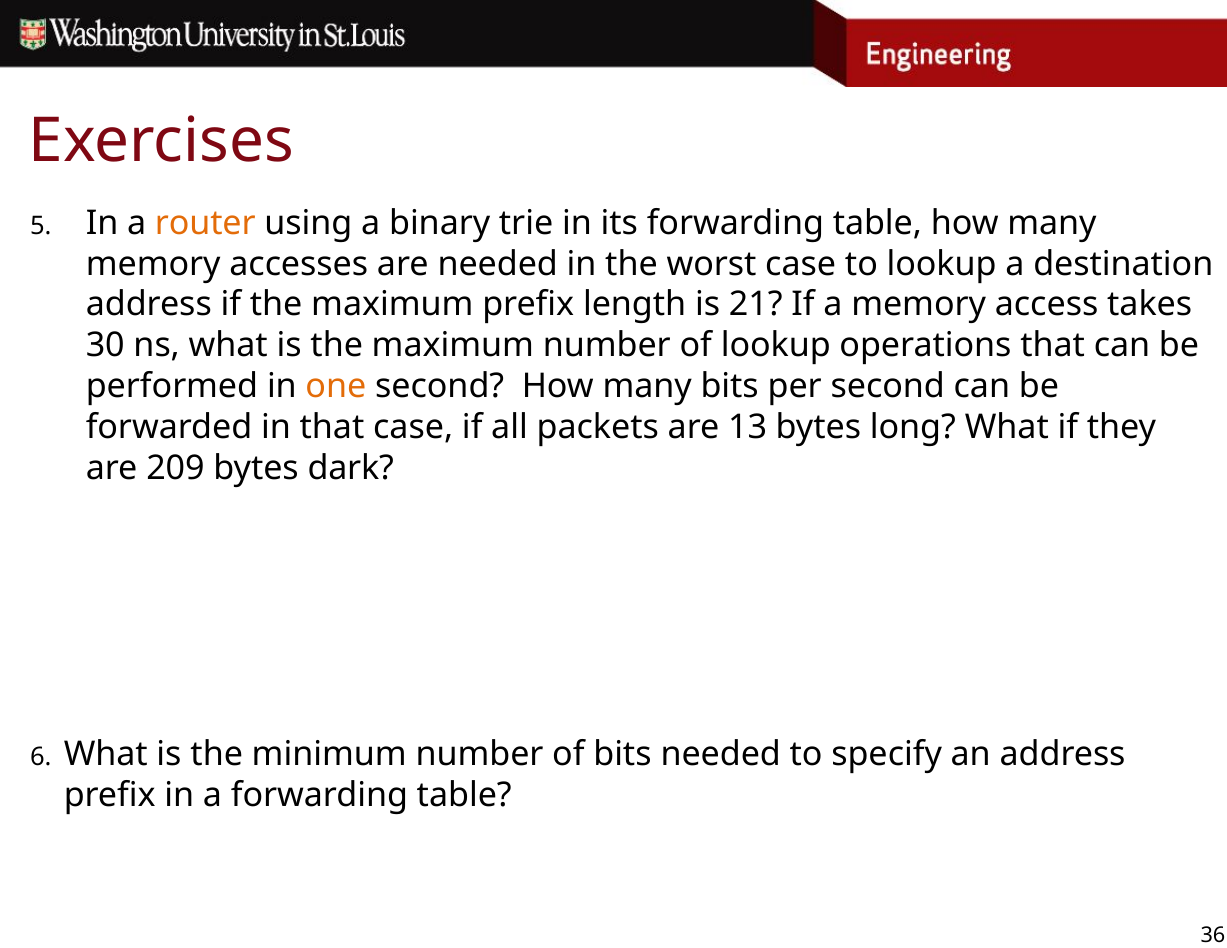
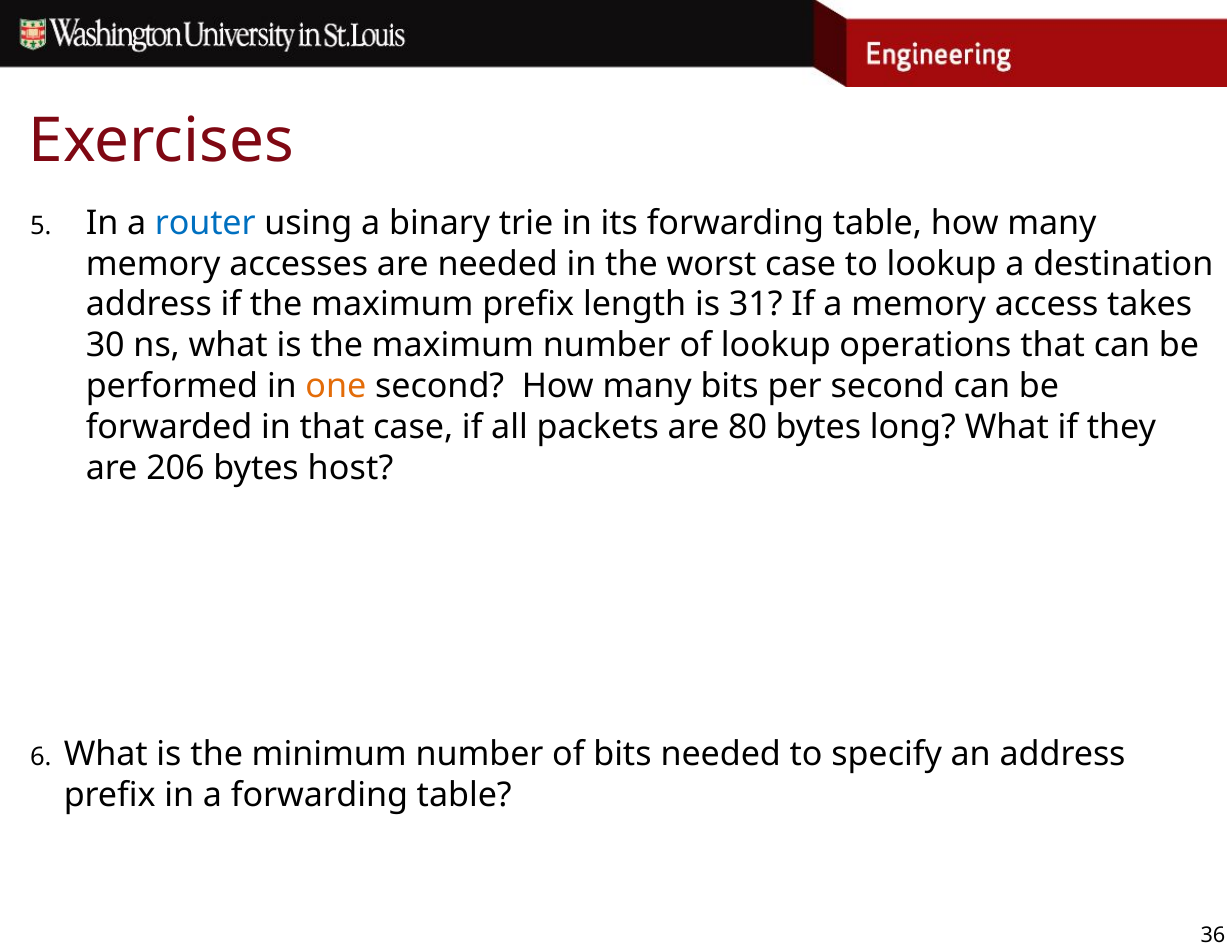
router colour: orange -> blue
21: 21 -> 31
13: 13 -> 80
209: 209 -> 206
dark: dark -> host
